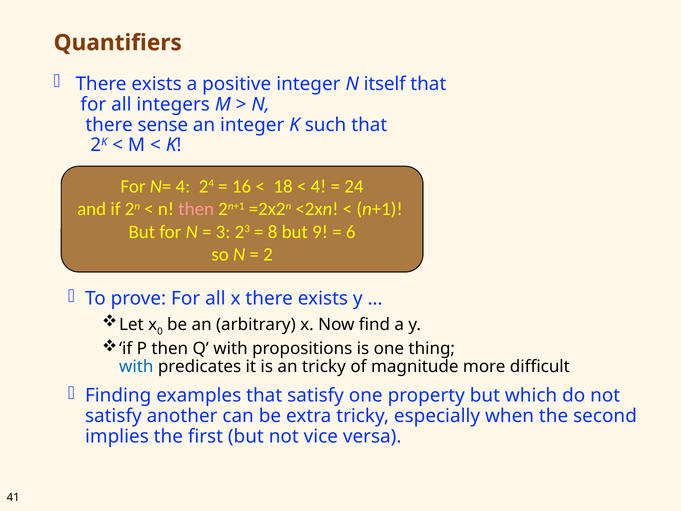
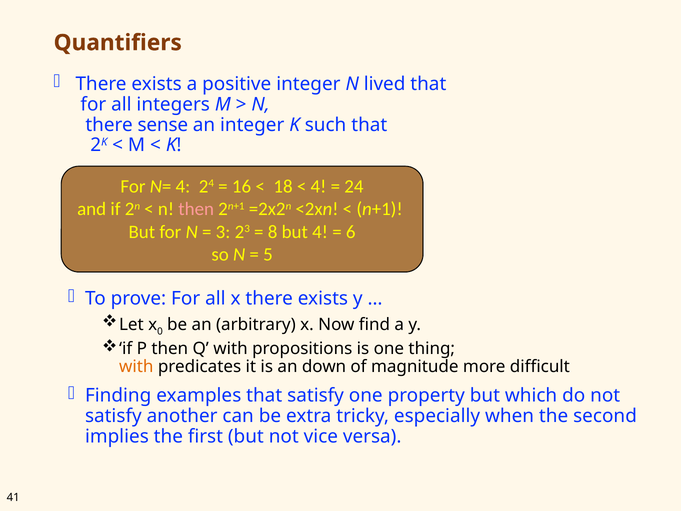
itself: itself -> lived
but 9: 9 -> 4
2: 2 -> 5
with at (136, 367) colour: blue -> orange
an tricky: tricky -> down
